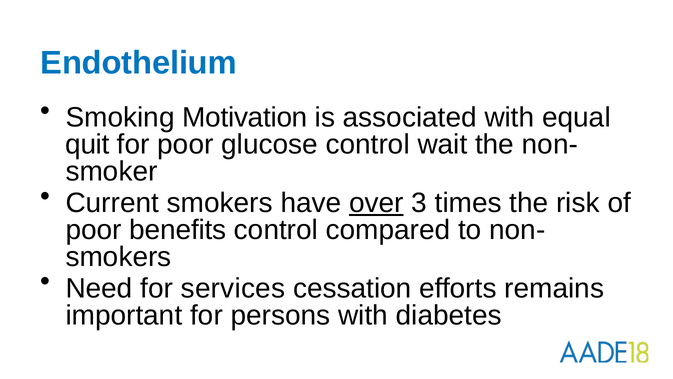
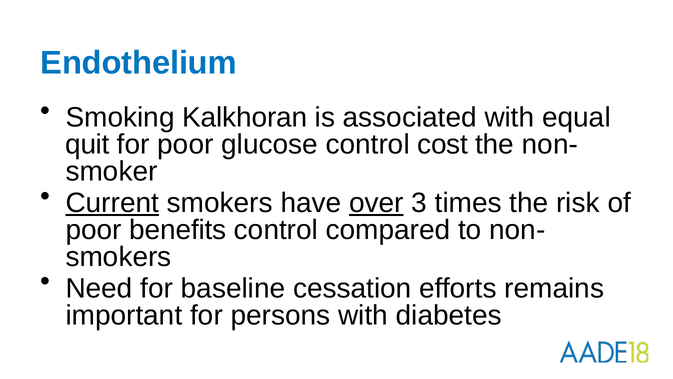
Motivation: Motivation -> Kalkhoran
wait: wait -> cost
Current underline: none -> present
services: services -> baseline
